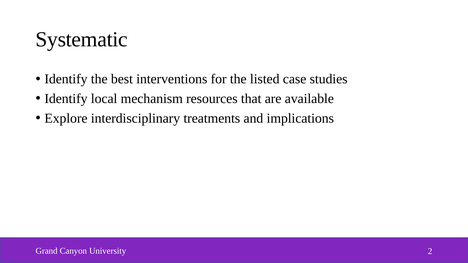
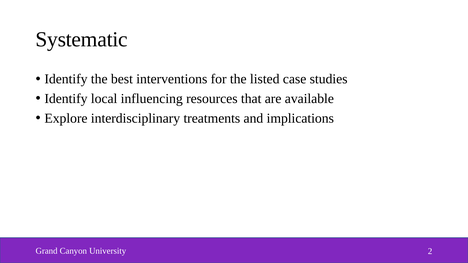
mechanism: mechanism -> influencing
